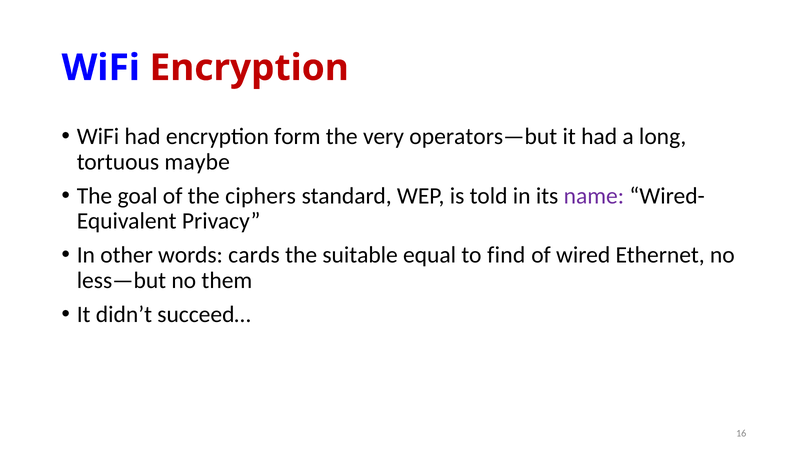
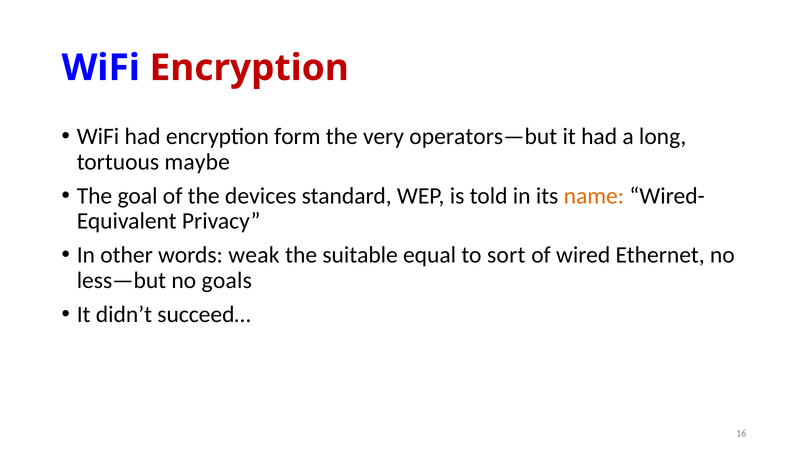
ciphers: ciphers -> devices
name colour: purple -> orange
cards: cards -> weak
find: find -> sort
them: them -> goals
